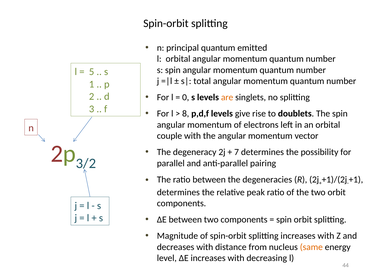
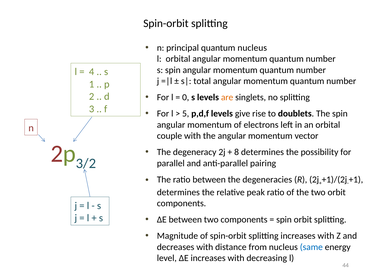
quantum emitted: emitted -> nucleus
5: 5 -> 4
8: 8 -> 5
7: 7 -> 8
same colour: orange -> blue
